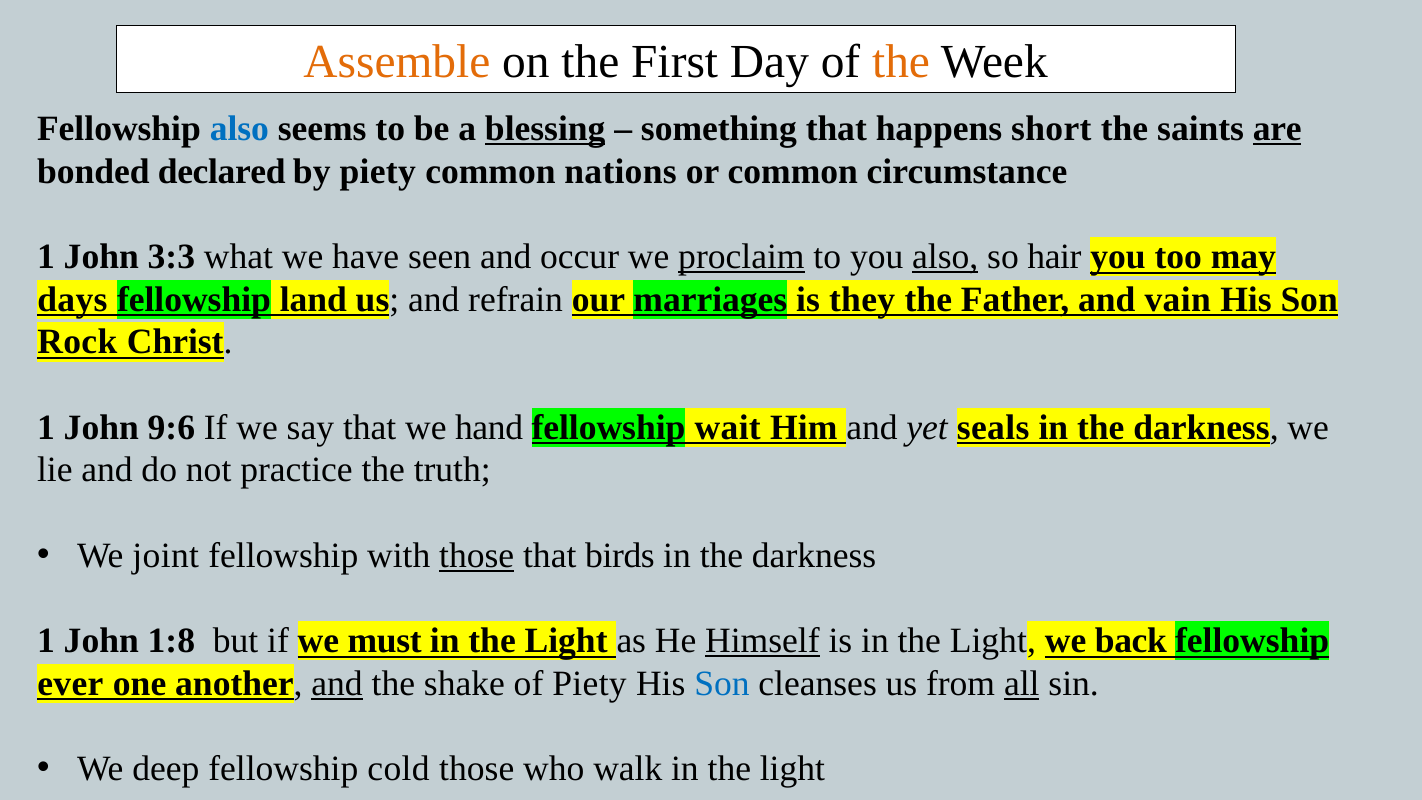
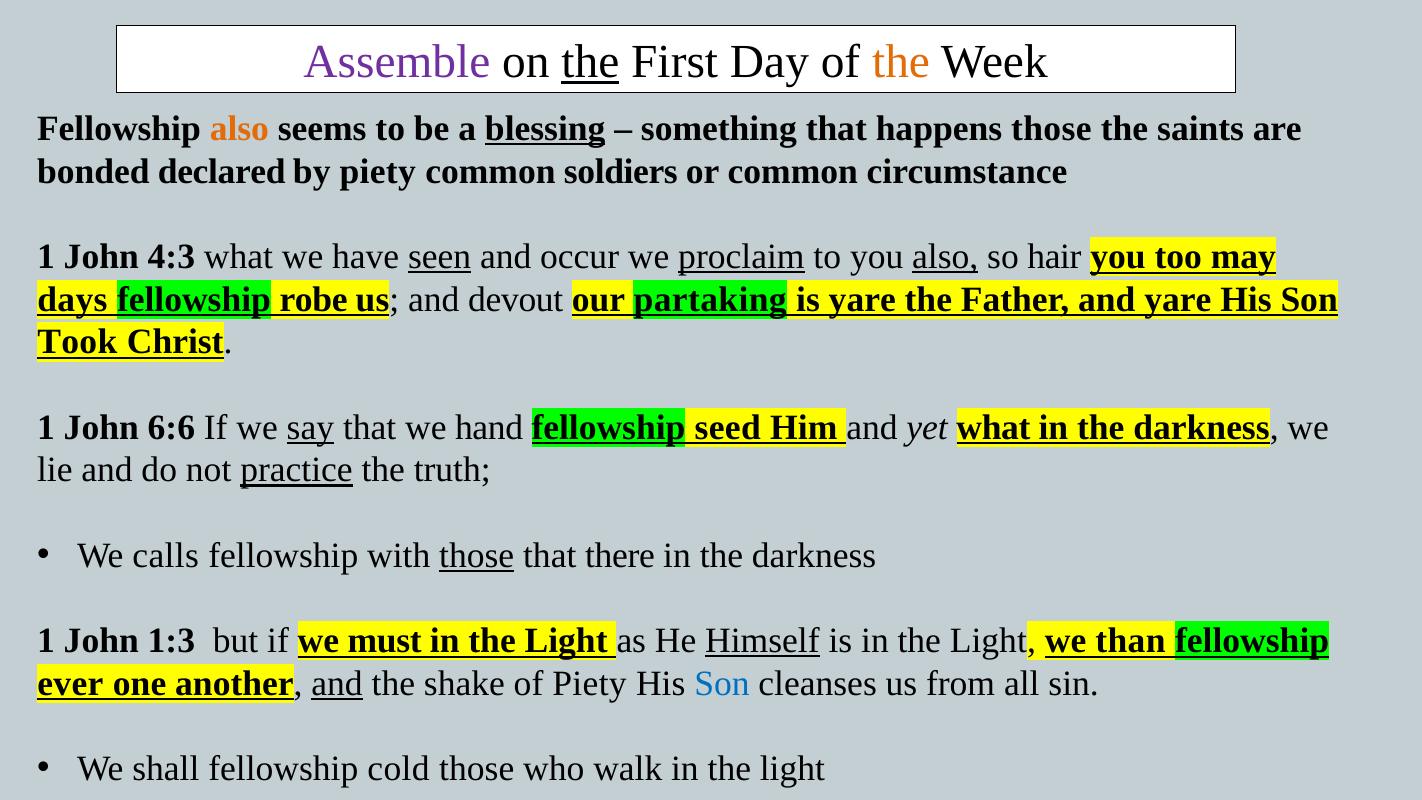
Assemble colour: orange -> purple
the at (590, 62) underline: none -> present
also at (239, 129) colour: blue -> orange
happens short: short -> those
are underline: present -> none
nations: nations -> soldiers
3:3: 3:3 -> 4:3
seen underline: none -> present
land: land -> robe
refrain: refrain -> devout
marriages: marriages -> partaking
is they: they -> yare
and vain: vain -> yare
Rock: Rock -> Took
9:6: 9:6 -> 6:6
say underline: none -> present
wait: wait -> seed
yet seals: seals -> what
practice underline: none -> present
joint: joint -> calls
birds: birds -> there
1:8: 1:8 -> 1:3
back: back -> than
all underline: present -> none
deep: deep -> shall
